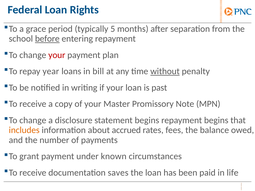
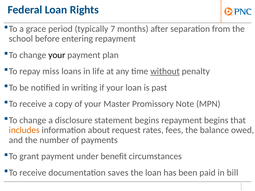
5: 5 -> 7
before underline: present -> none
your at (57, 55) colour: red -> black
year: year -> miss
bill: bill -> life
accrued: accrued -> request
known: known -> benefit
life: life -> bill
